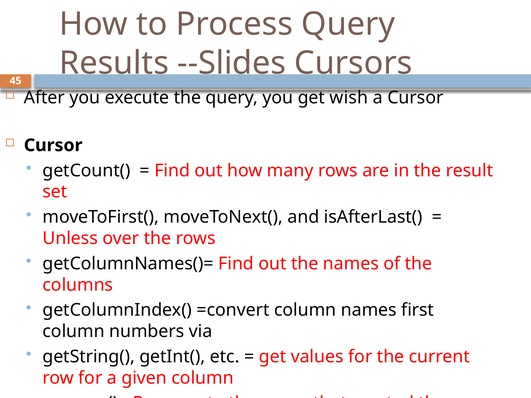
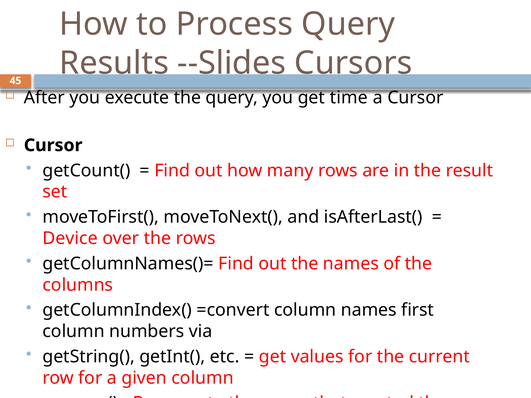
wish: wish -> time
Unless: Unless -> Device
